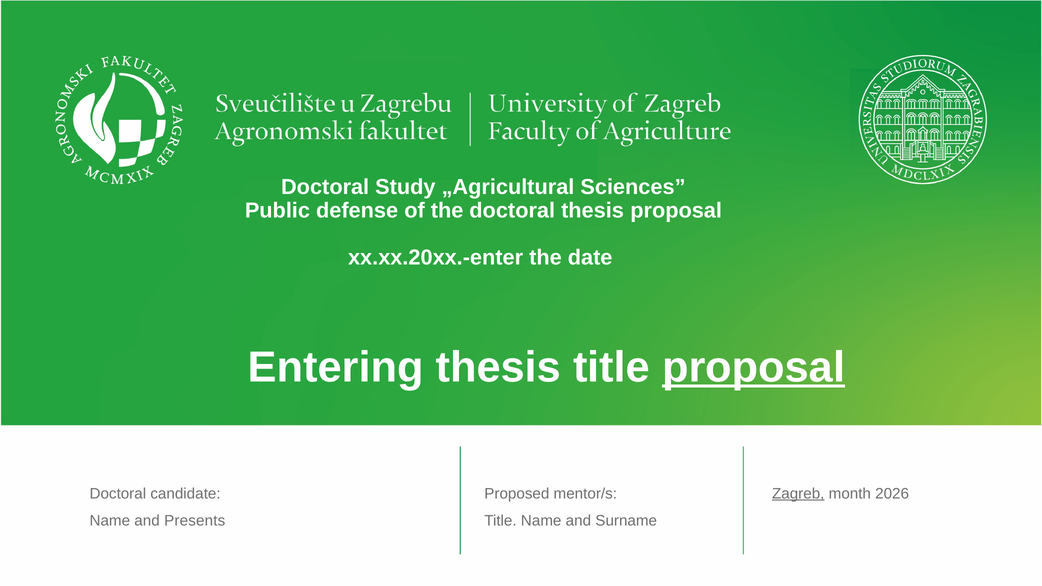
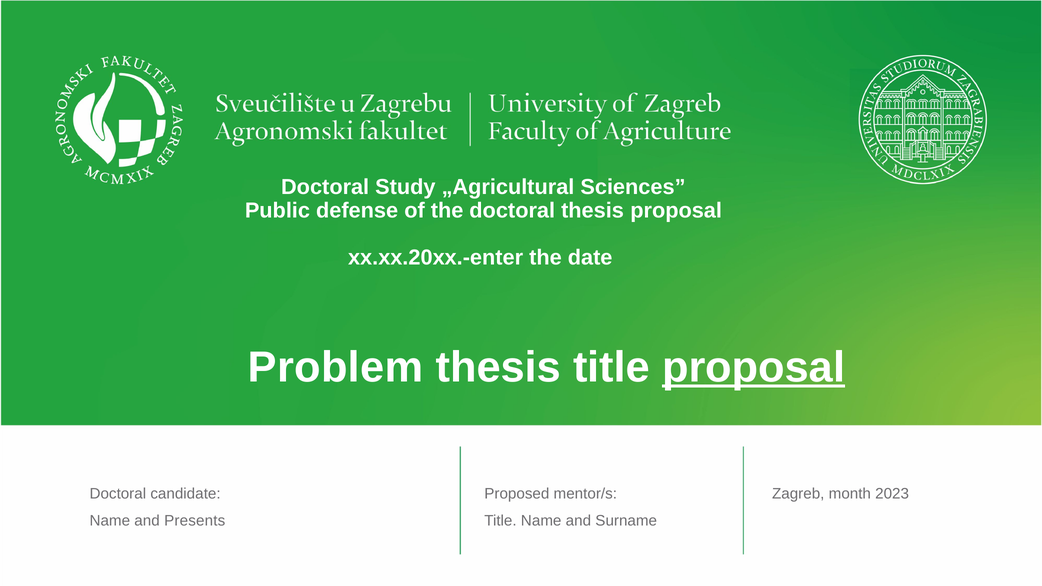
Entering: Entering -> Problem
Zagreb underline: present -> none
2026: 2026 -> 2023
